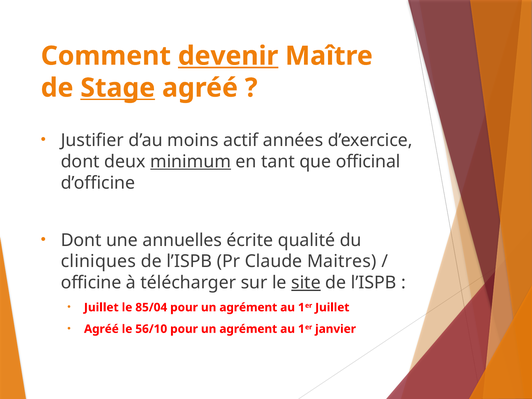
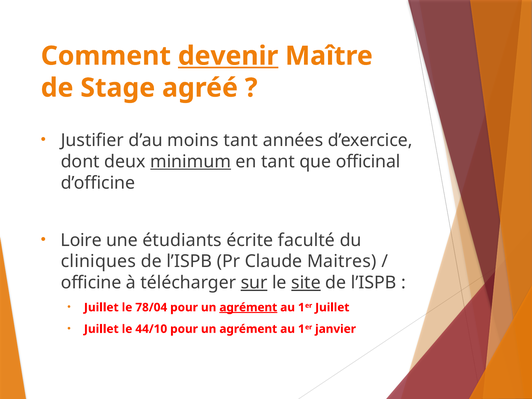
Stage underline: present -> none
moins actif: actif -> tant
Dont at (81, 240): Dont -> Loire
annuelles: annuelles -> étudiants
qualité: qualité -> faculté
sur underline: none -> present
85/04: 85/04 -> 78/04
agrément at (248, 307) underline: none -> present
Agréé at (101, 329): Agréé -> Juillet
56/10: 56/10 -> 44/10
